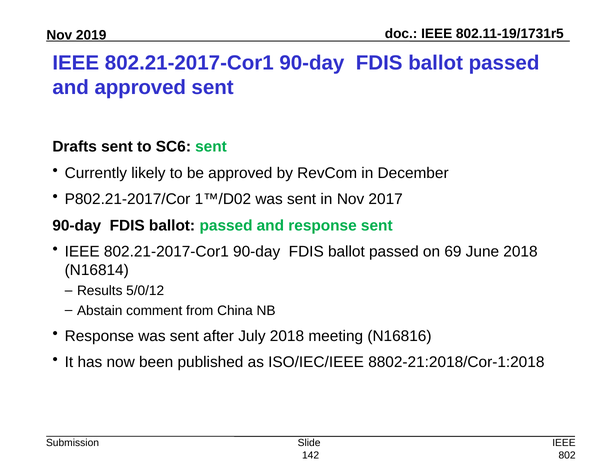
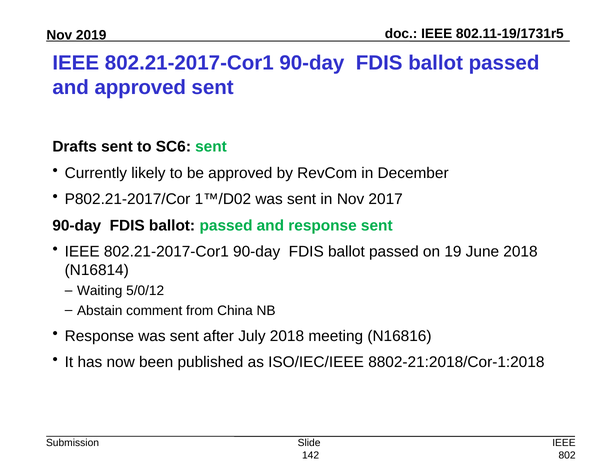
69: 69 -> 19
Results: Results -> Waiting
